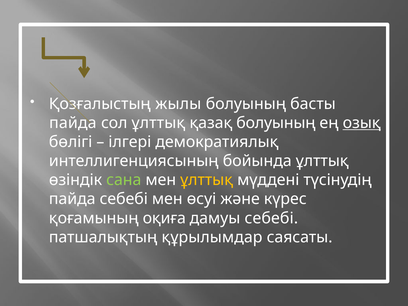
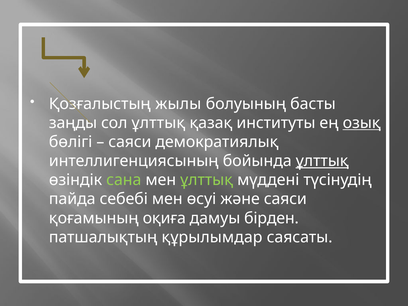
пайда at (73, 123): пайда -> заңды
қазақ болуының: болуының -> институты
ілгері at (130, 142): ілгері -> саяси
ұлттық at (322, 161) underline: none -> present
ұлттық at (207, 180) colour: yellow -> light green
және күрес: күрес -> саяси
дамуы себебі: себебі -> бірден
